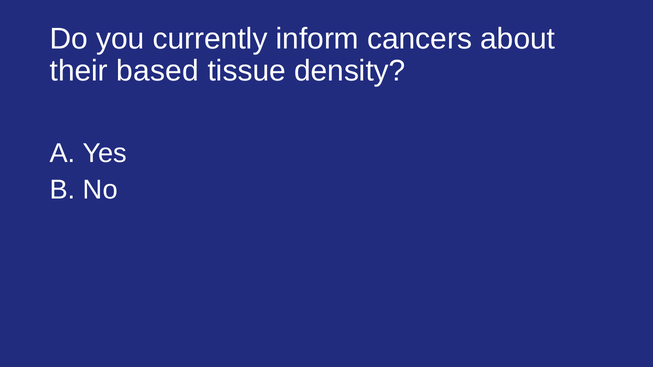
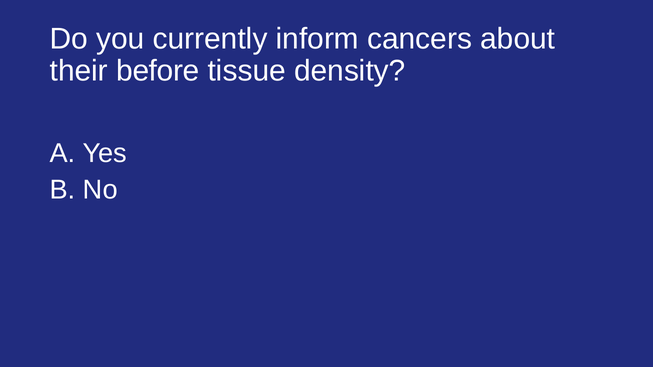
based: based -> before
